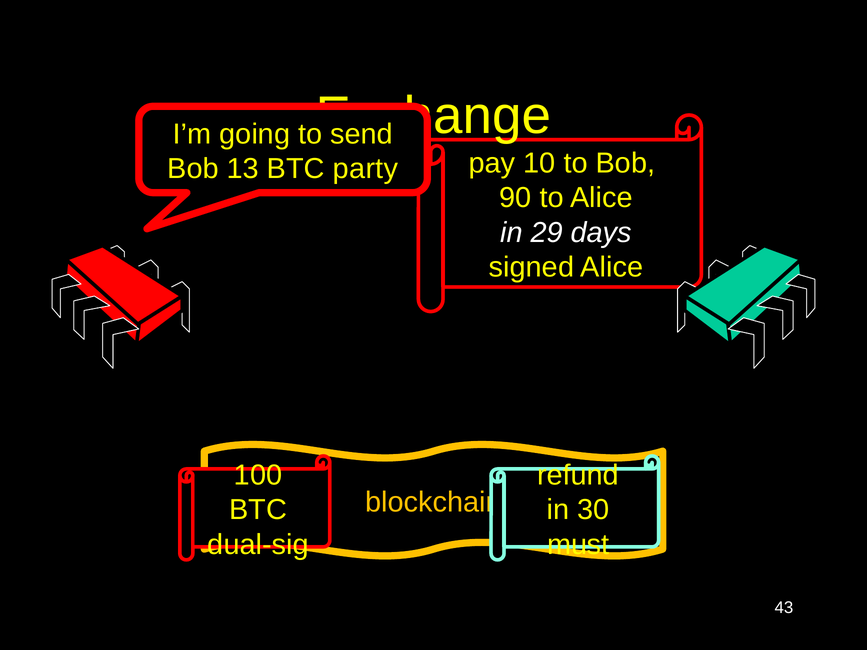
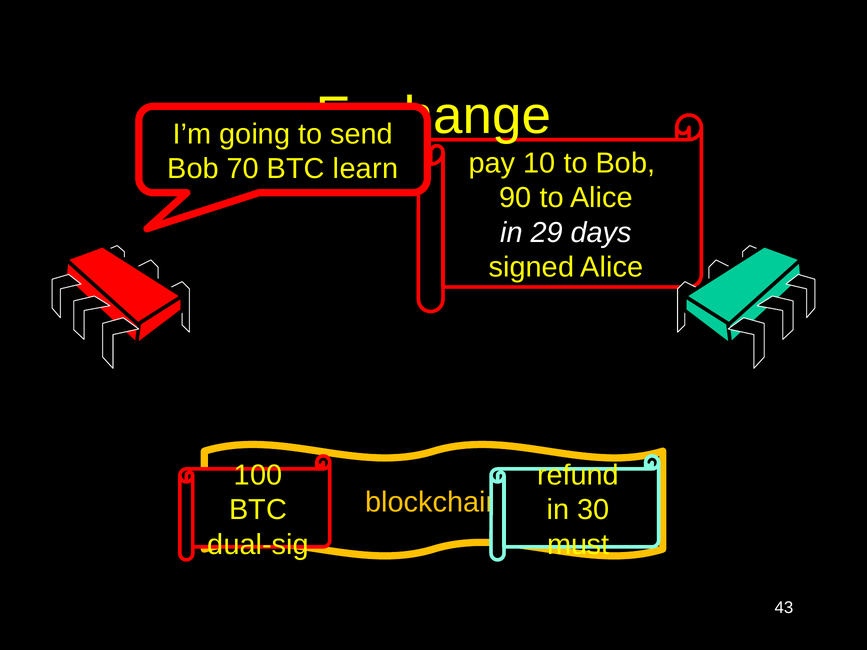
13: 13 -> 70
party: party -> learn
